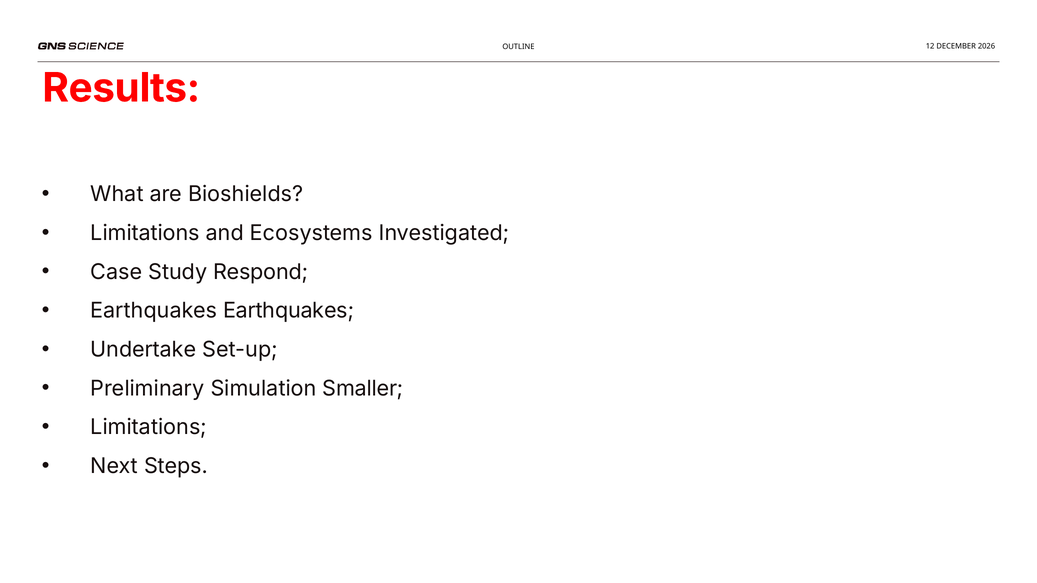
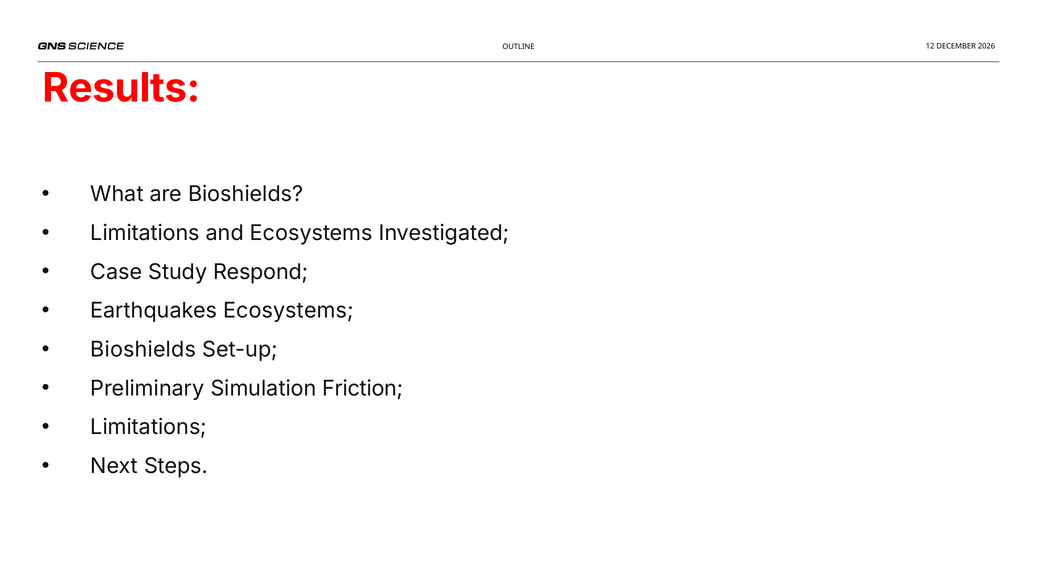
Earthquakes Earthquakes: Earthquakes -> Ecosystems
Undertake at (143, 350): Undertake -> Bioshields
Smaller: Smaller -> Friction
